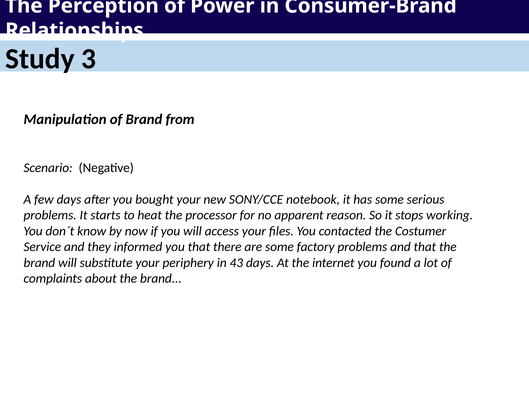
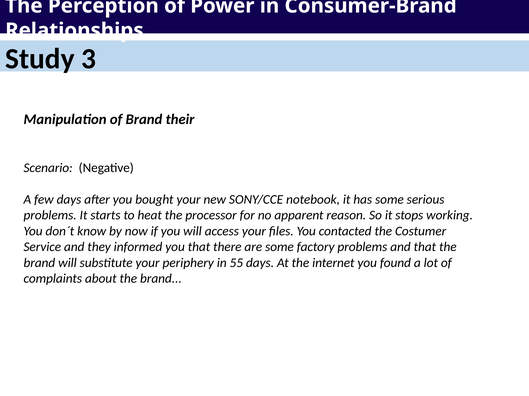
from: from -> their
43: 43 -> 55
